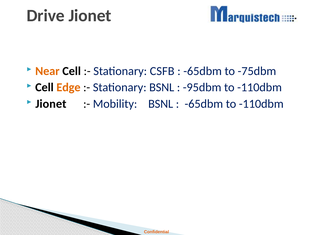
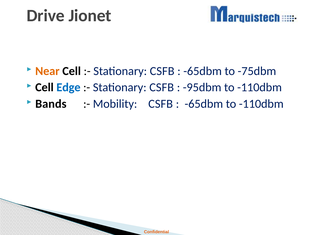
Edge colour: orange -> blue
BSNL at (162, 87): BSNL -> CSFB
Jionet at (51, 104): Jionet -> Bands
Mobility BSNL: BSNL -> CSFB
